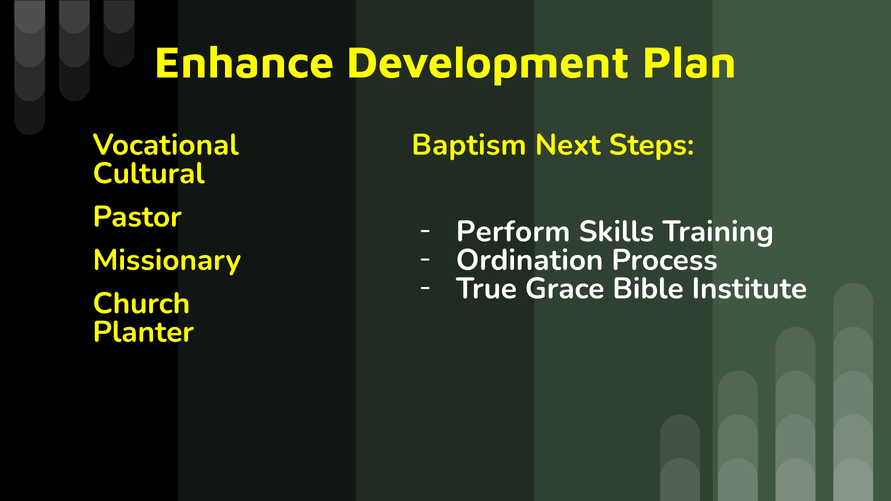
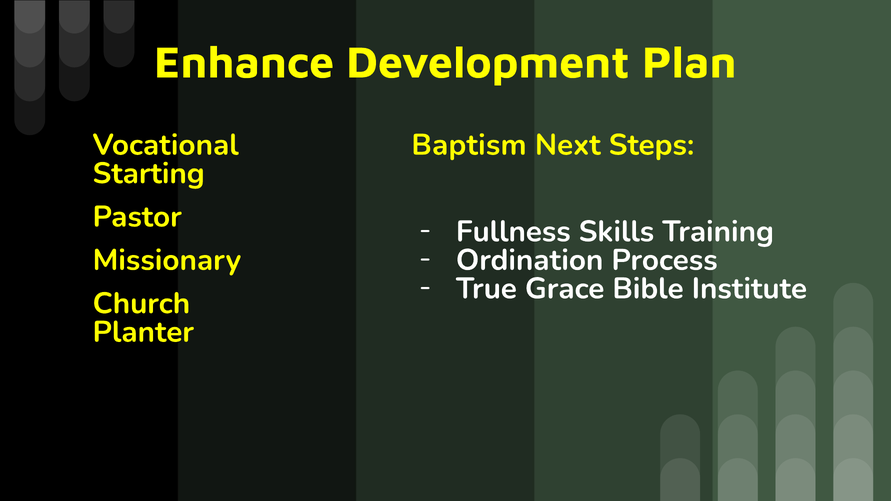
Cultural: Cultural -> Starting
Perform: Perform -> Fullness
